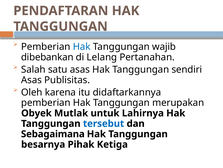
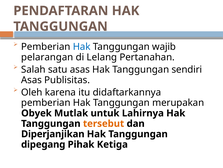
dibebankan: dibebankan -> pelarangan
tersebut colour: blue -> orange
Sebagaimana: Sebagaimana -> Diperjanjikan
besarnya: besarnya -> dipegang
